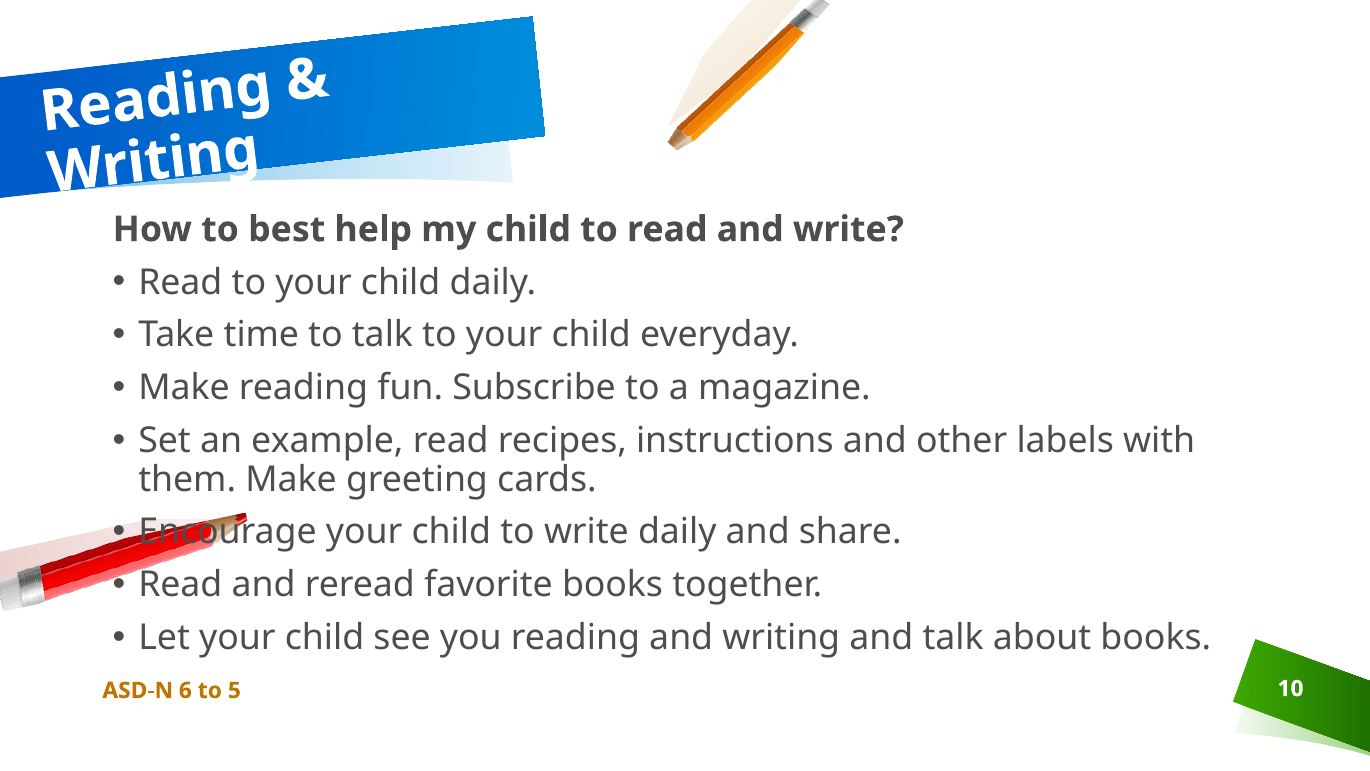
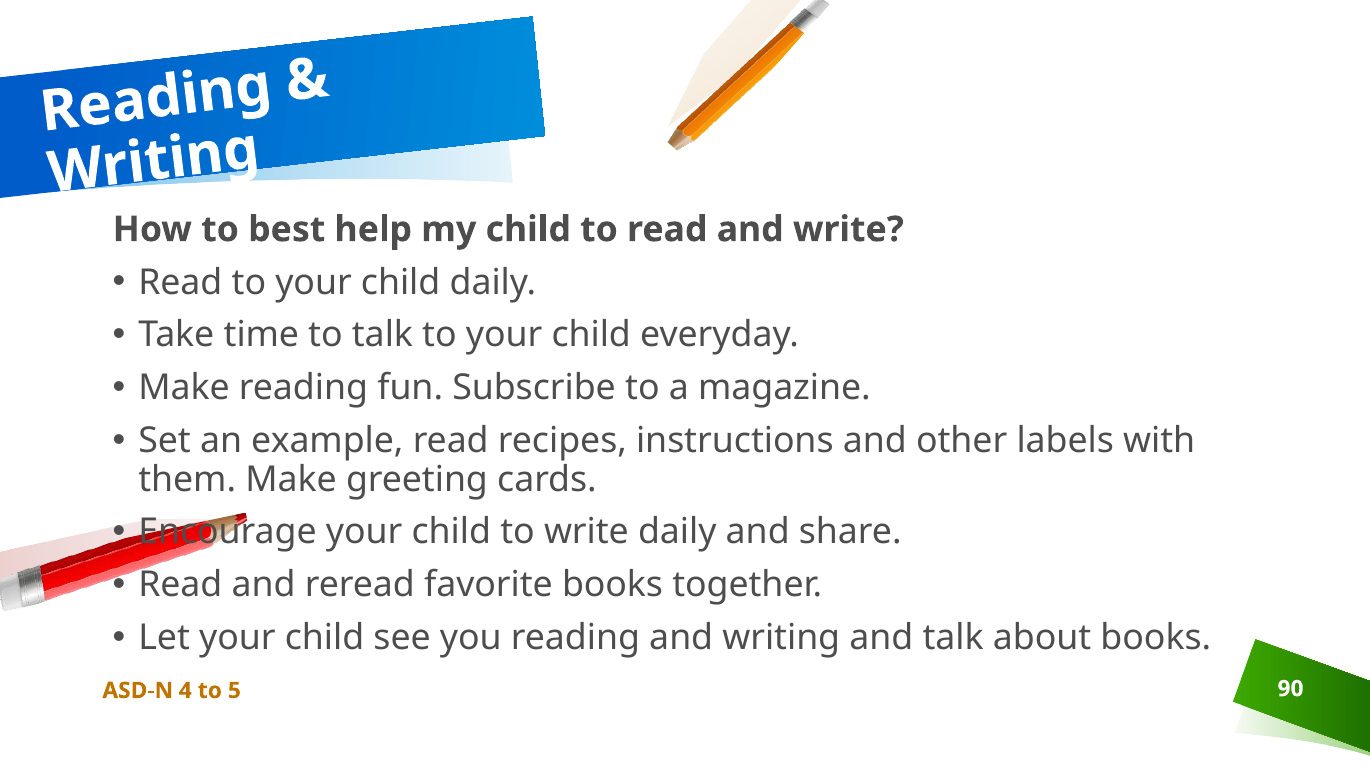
6: 6 -> 4
10: 10 -> 90
